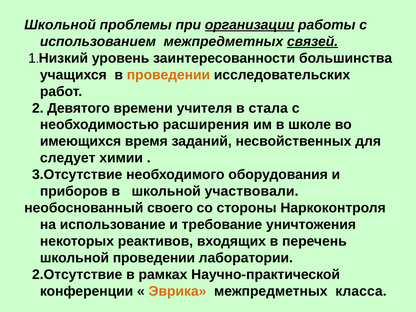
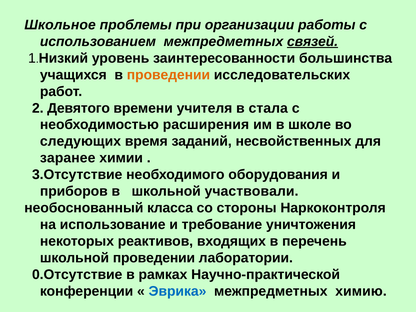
Школьной at (60, 25): Школьной -> Школьное
организации underline: present -> none
имеющихся: имеющихся -> следующих
следует: следует -> заранее
своего: своего -> класса
2.Отсутствие: 2.Отсутствие -> 0.Отсутствие
Эврика colour: orange -> blue
класса: класса -> химию
